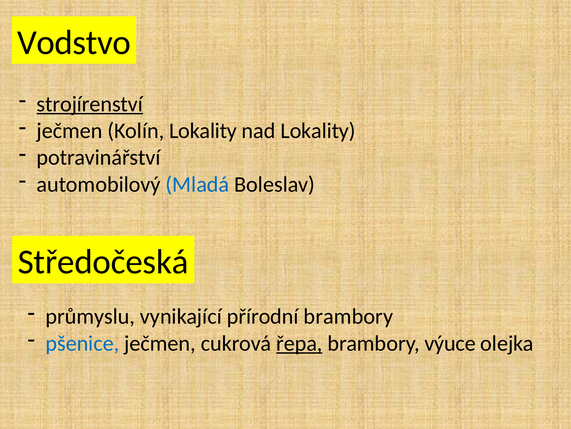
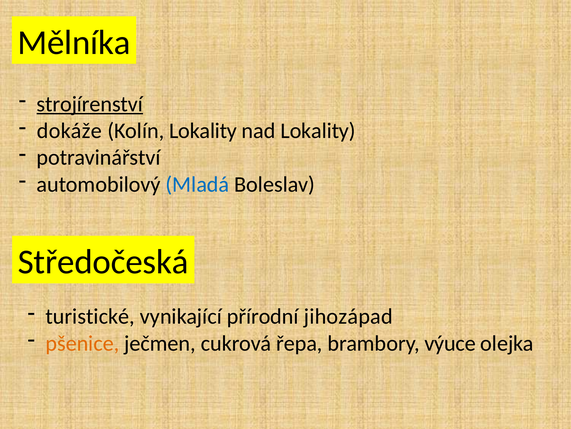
Vodstvo: Vodstvo -> Mělníka
ječmen at (70, 131): ječmen -> dokáže
průmyslu: průmyslu -> turistické
přírodní brambory: brambory -> jihozápad
pšenice colour: blue -> orange
řepa underline: present -> none
